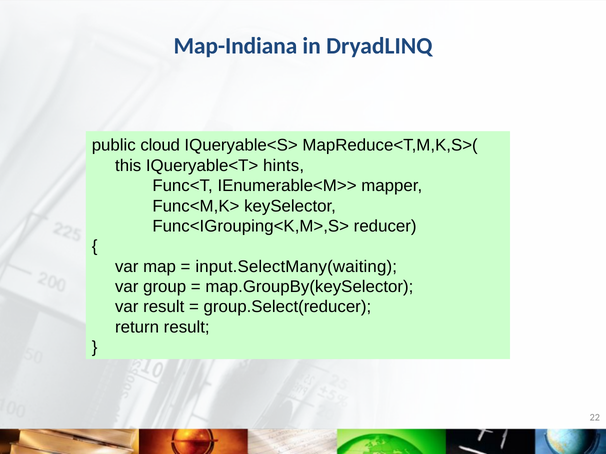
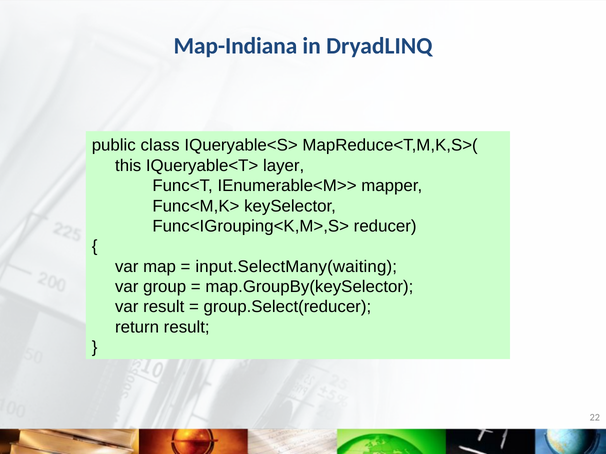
cloud: cloud -> class
hints: hints -> layer
